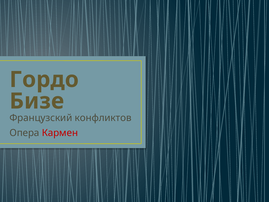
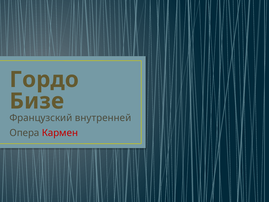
конфликтов: конфликтов -> внутренней
